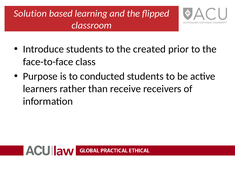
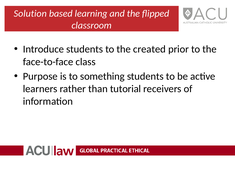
conducted: conducted -> something
receive: receive -> tutorial
